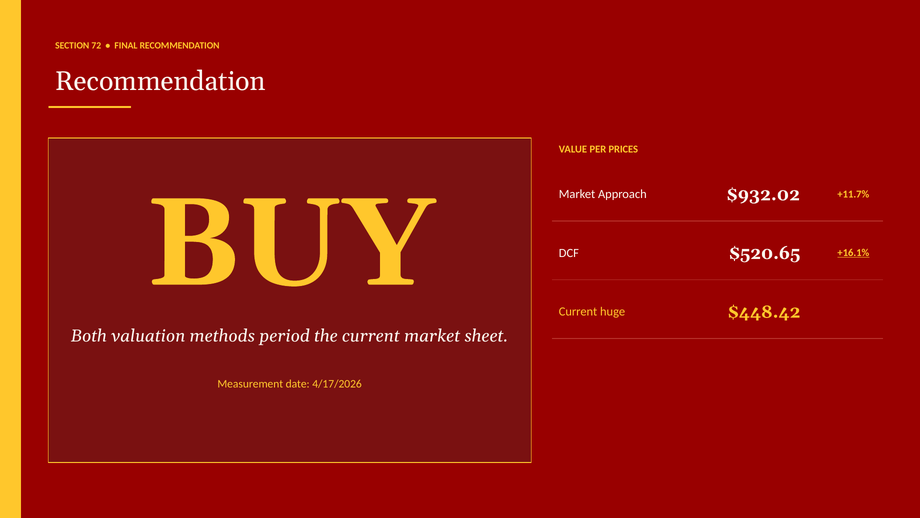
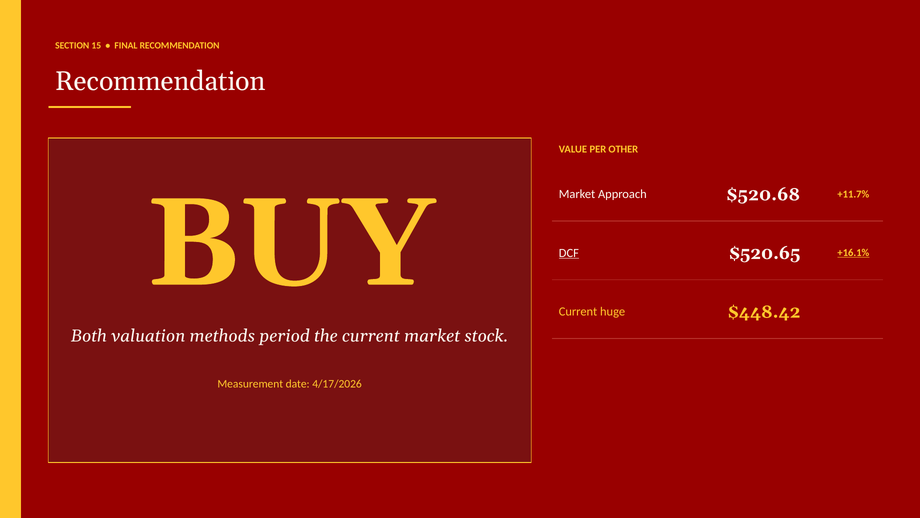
72: 72 -> 15
PRICES: PRICES -> OTHER
$932.02: $932.02 -> $520.68
DCF underline: none -> present
sheet: sheet -> stock
